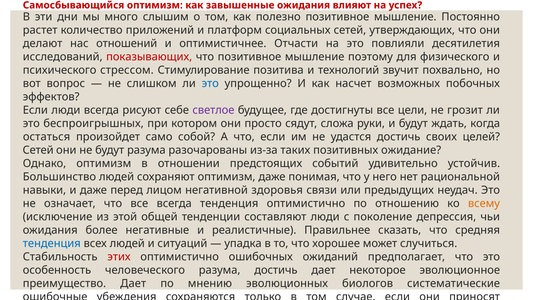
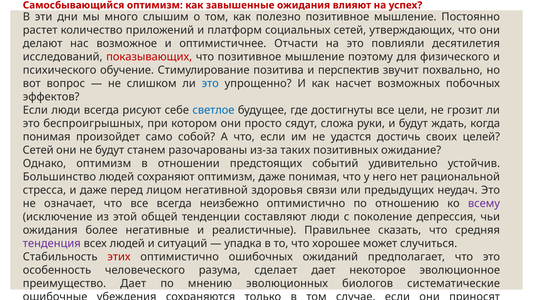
отношений: отношений -> возможное
стрессом: стрессом -> обучение
технологий: технологий -> перспектив
светлое colour: purple -> blue
остаться at (47, 137): остаться -> понимая
будут разума: разума -> станем
навыки: навыки -> стресса
всегда тенденция: тенденция -> неизбежно
всему colour: orange -> purple
тенденция at (52, 243) colour: blue -> purple
разума достичь: достичь -> сделает
